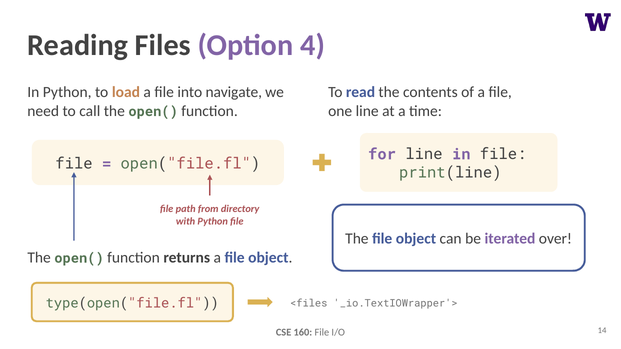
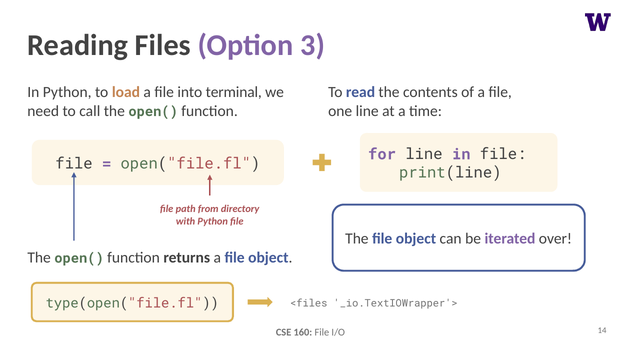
4: 4 -> 3
navigate: navigate -> terminal
